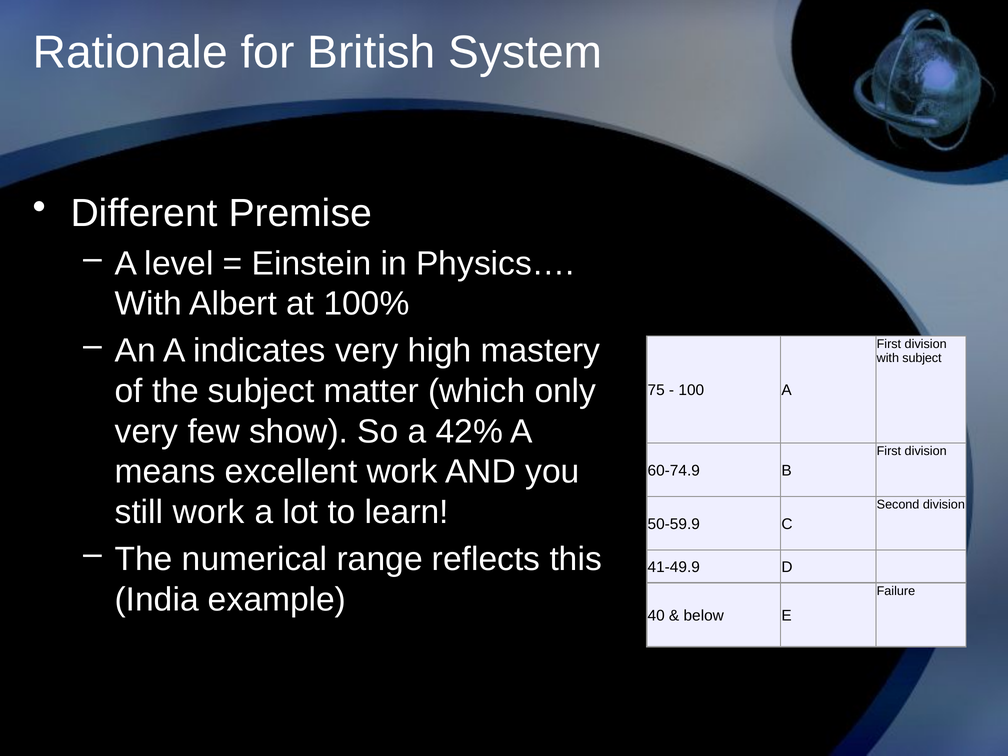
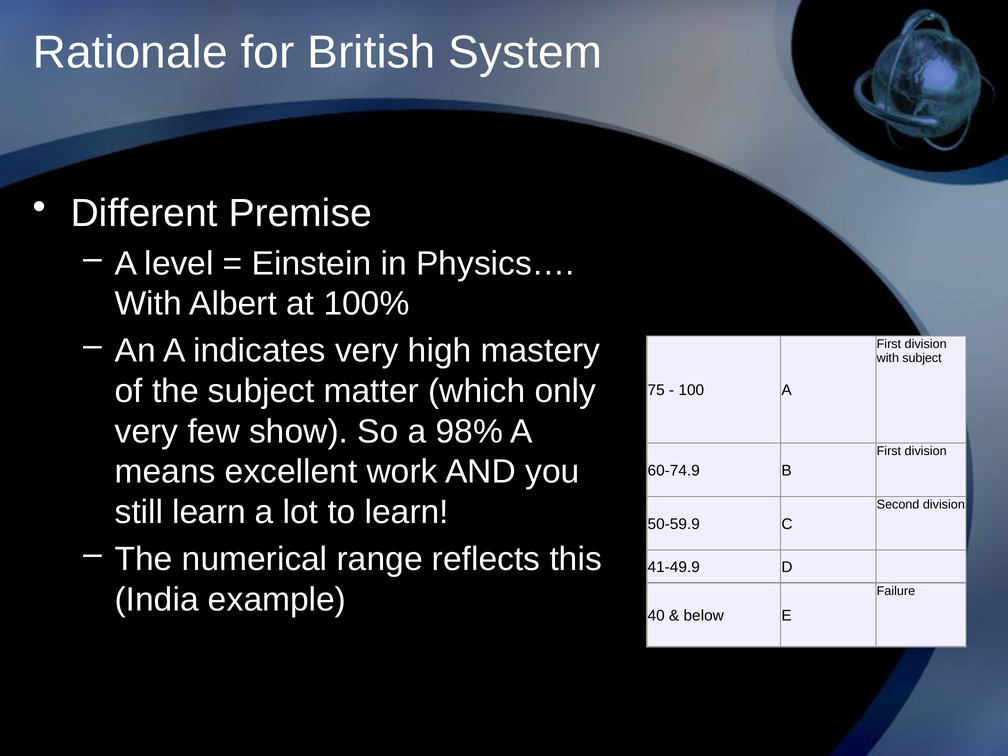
42%: 42% -> 98%
still work: work -> learn
